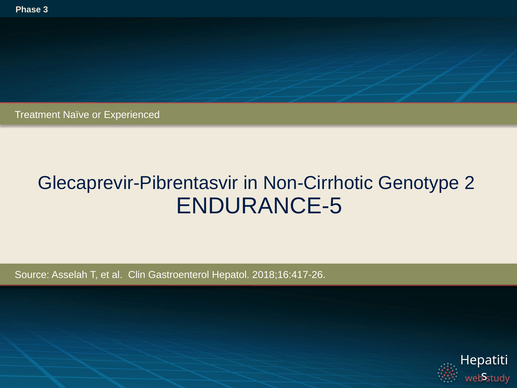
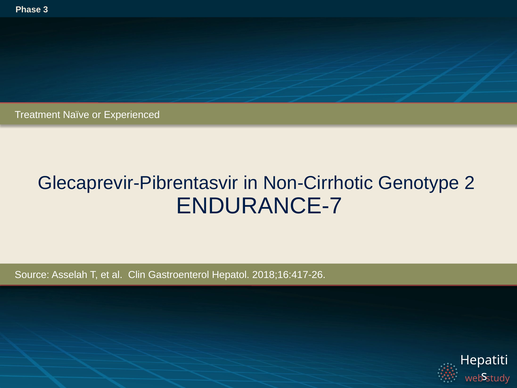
ENDURANCE-5: ENDURANCE-5 -> ENDURANCE-7
